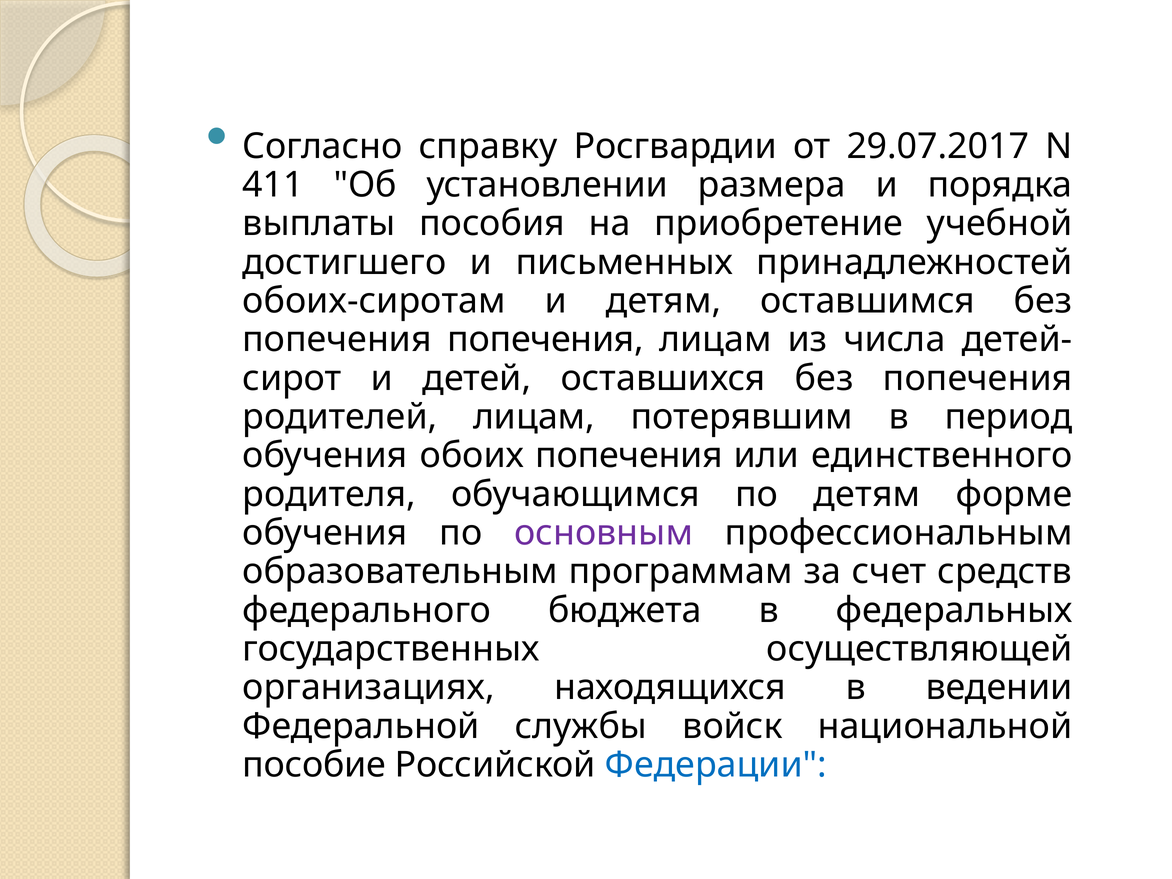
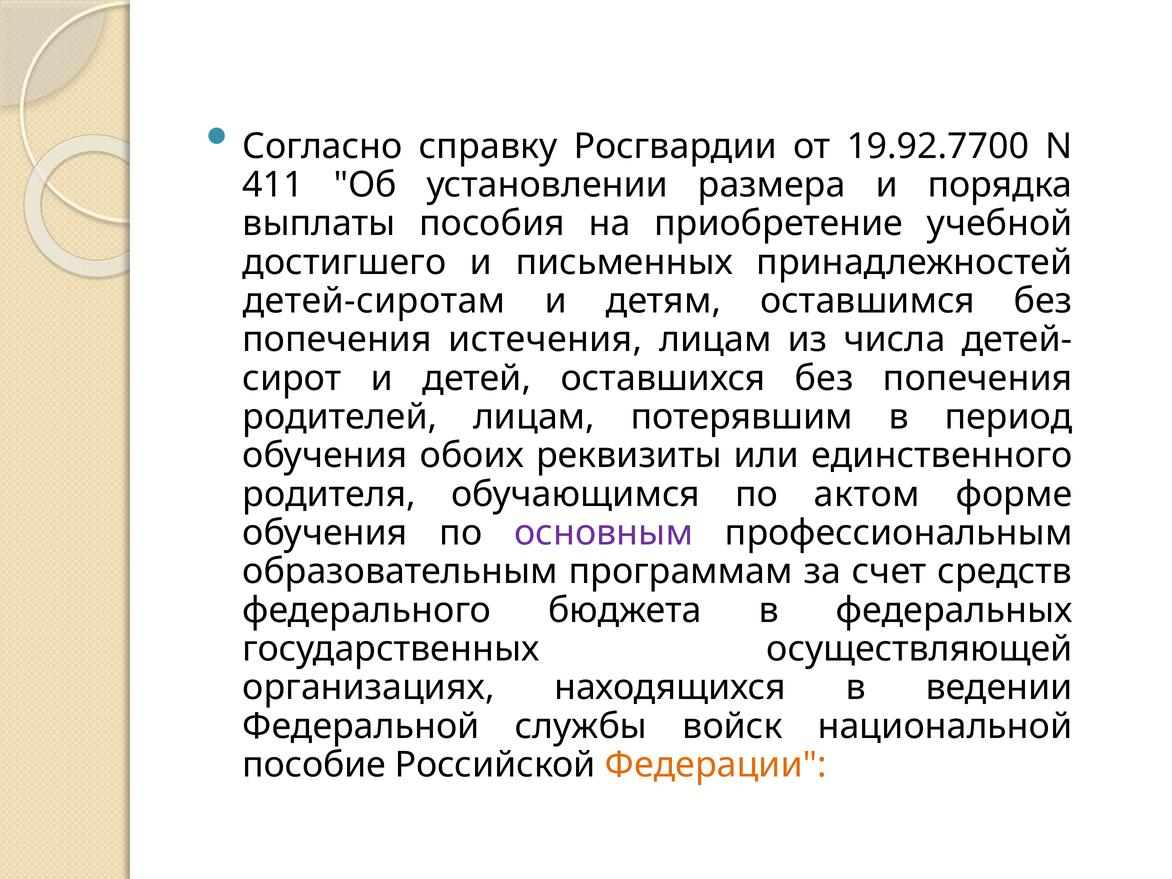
29.07.2017: 29.07.2017 -> 19.92.7700
обоих-сиротам: обоих-сиротам -> детей-сиротам
попечения попечения: попечения -> истечения
обоих попечения: попечения -> реквизиты
по детям: детям -> актом
Федерации colour: blue -> orange
